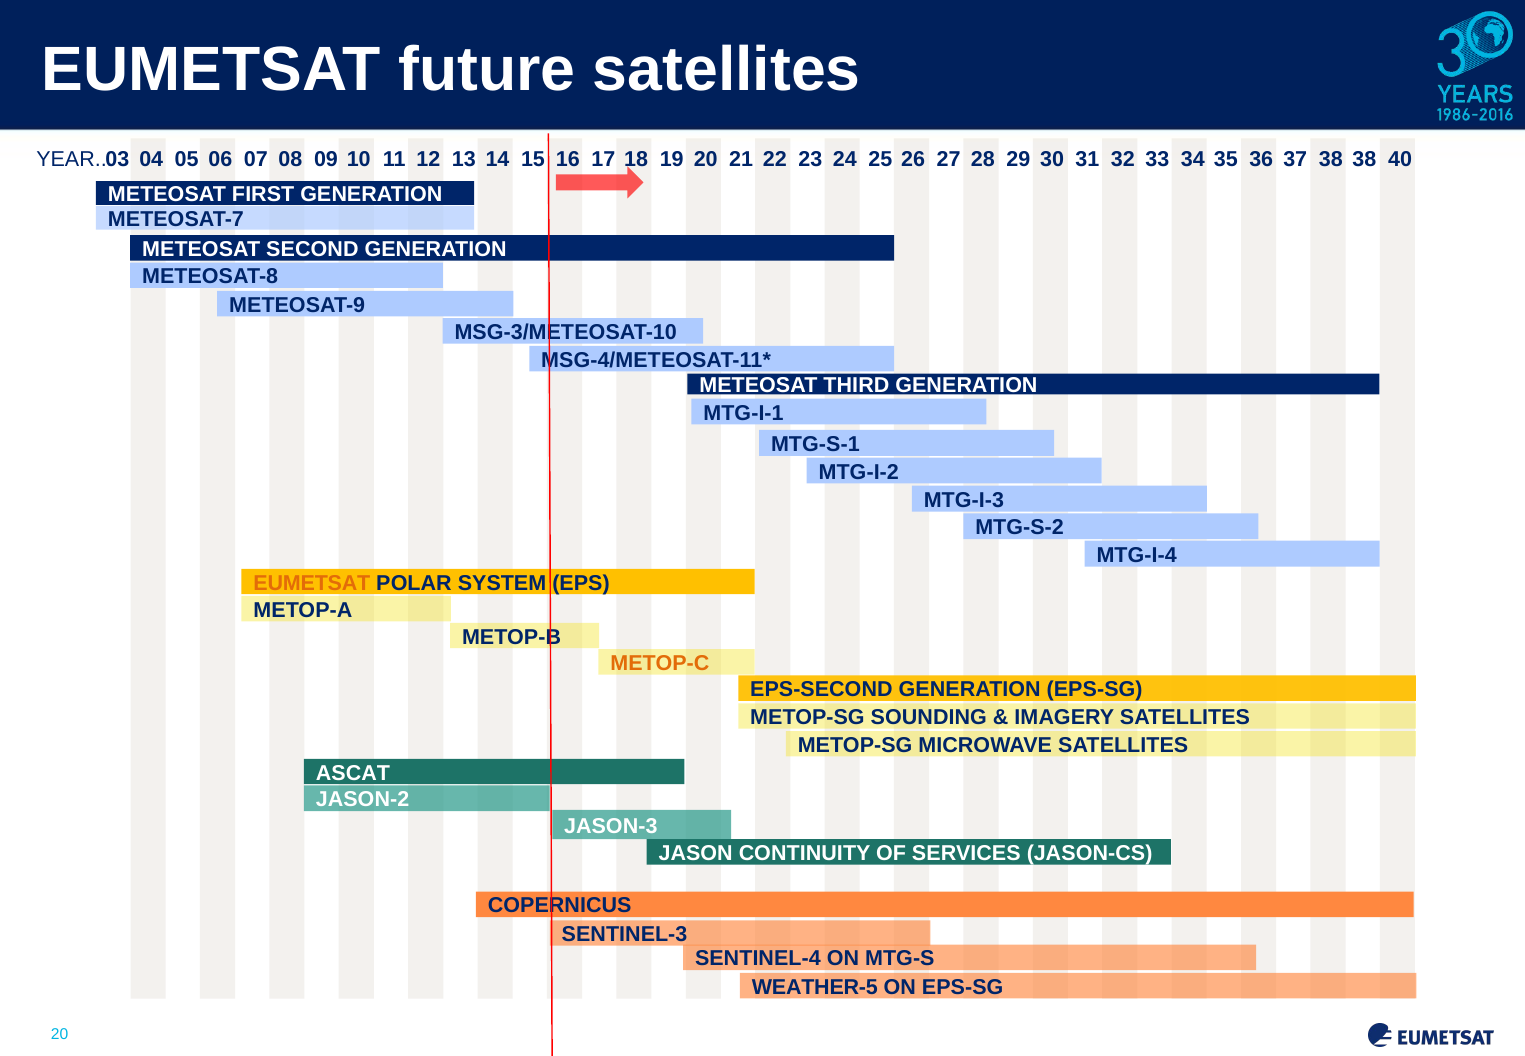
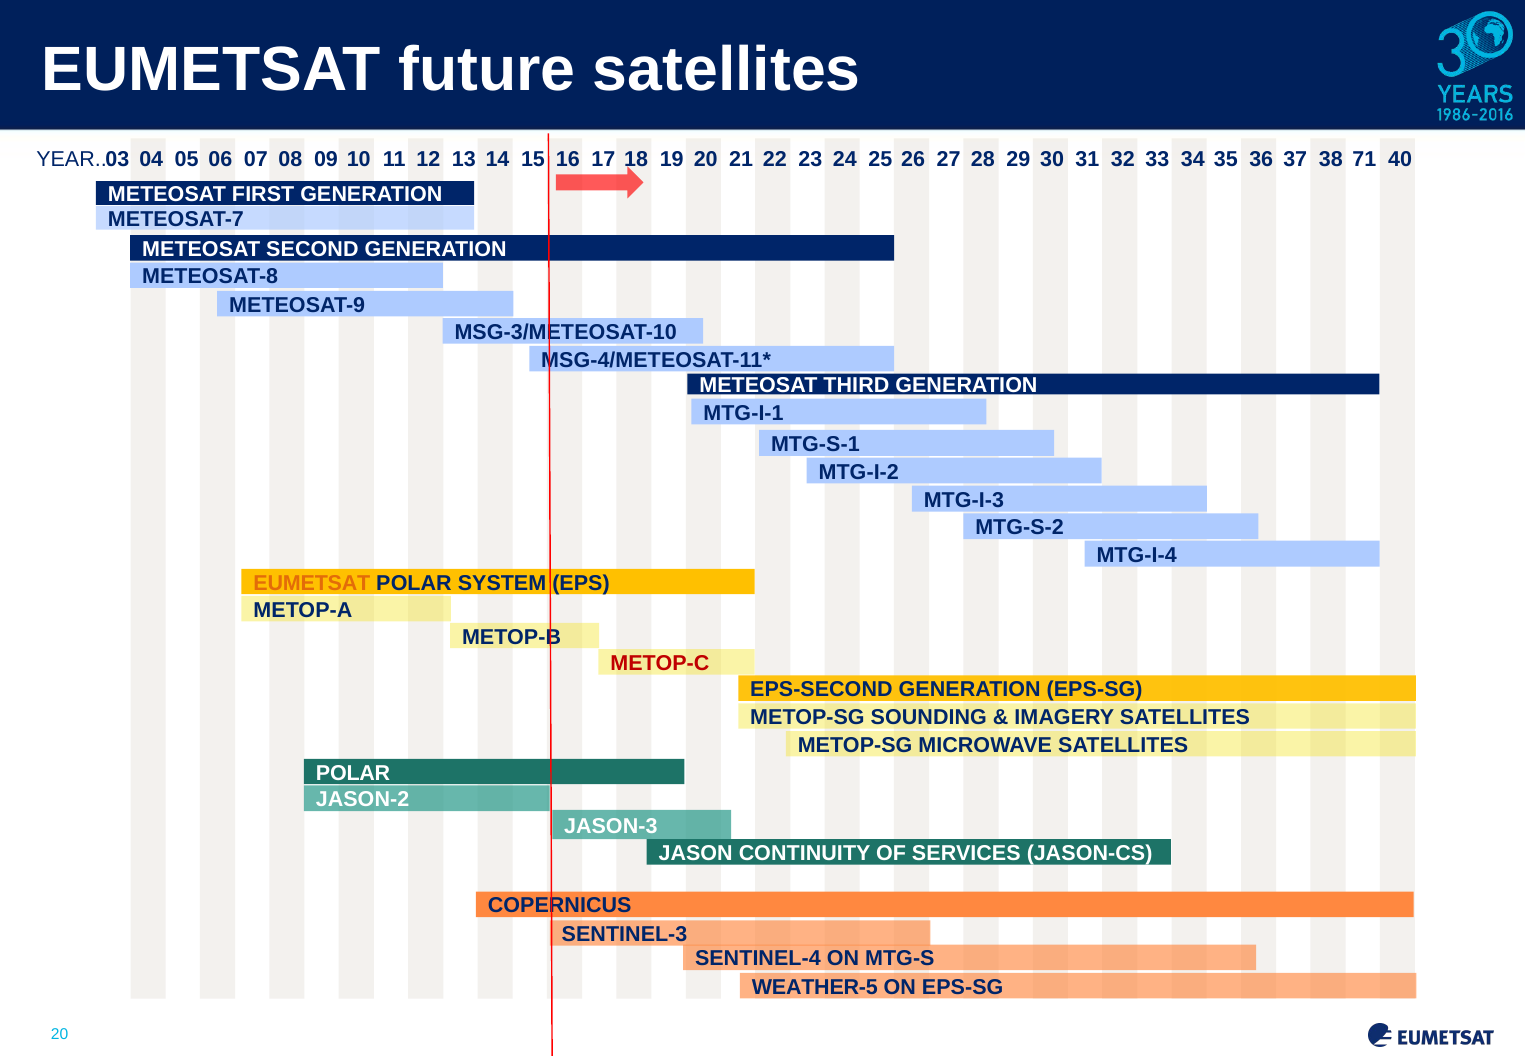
38 38: 38 -> 71
METOP-C colour: orange -> red
ASCAT at (353, 773): ASCAT -> POLAR
